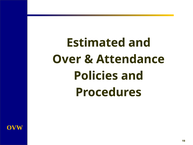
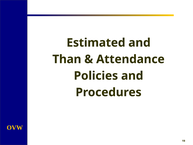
Over: Over -> Than
